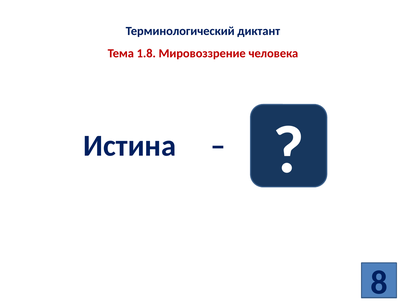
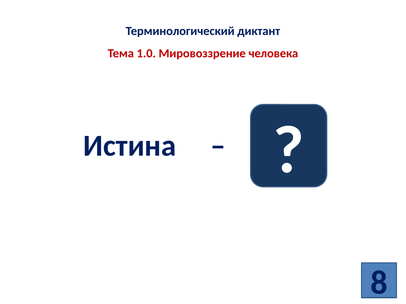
1.8: 1.8 -> 1.0
